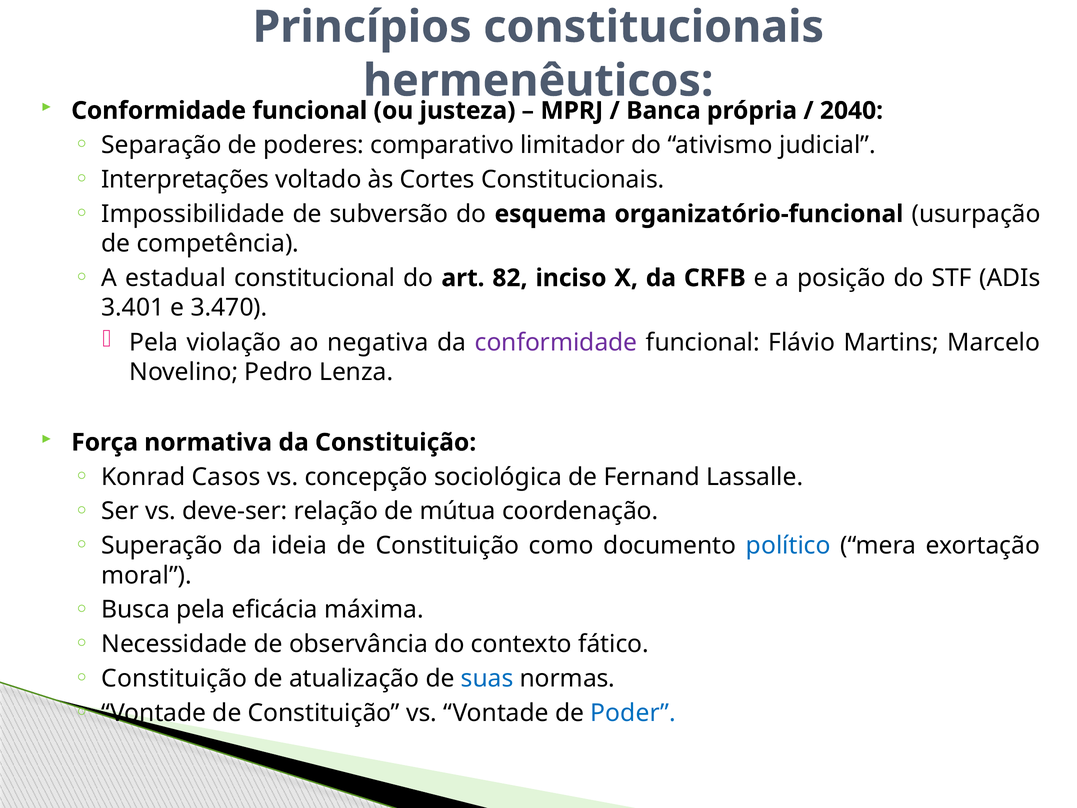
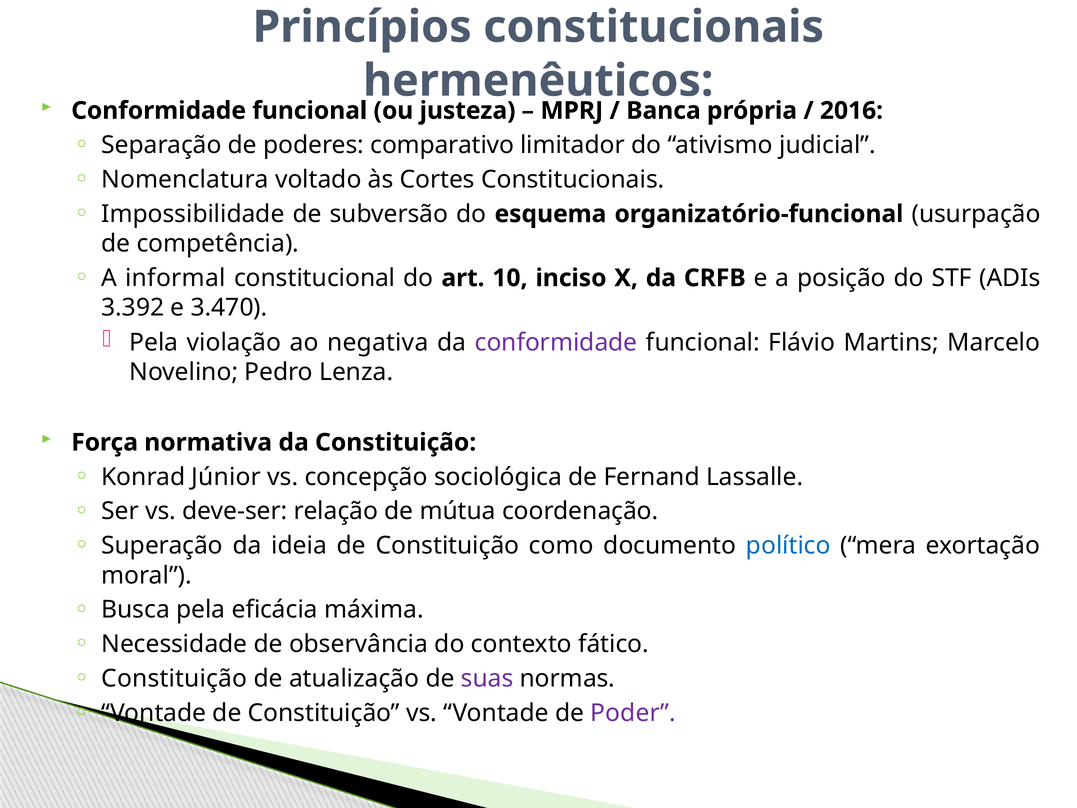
2040: 2040 -> 2016
Interpretações: Interpretações -> Nomenclatura
estadual: estadual -> informal
82: 82 -> 10
3.401: 3.401 -> 3.392
Casos: Casos -> Júnior
suas colour: blue -> purple
Poder colour: blue -> purple
